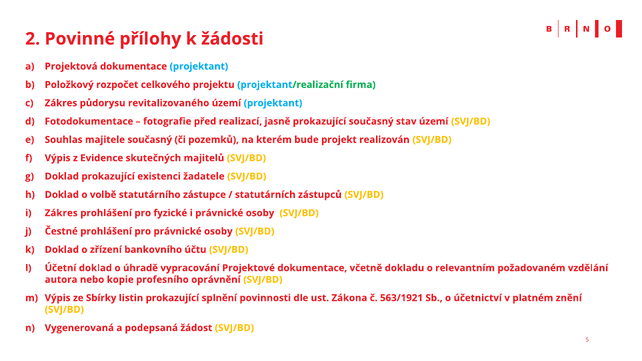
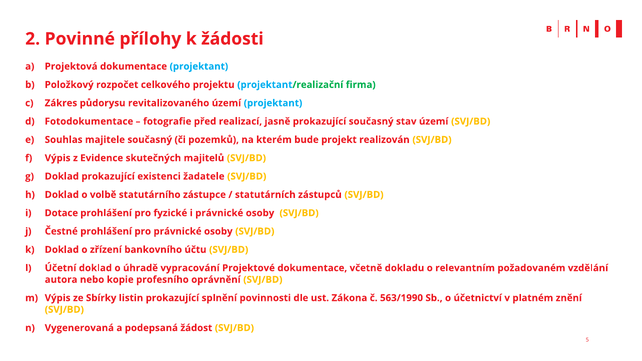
i Zákres: Zákres -> Dotace
563/1921: 563/1921 -> 563/1990
